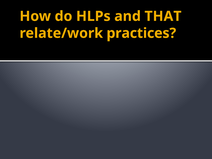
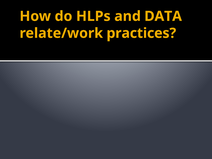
THAT: THAT -> DATA
